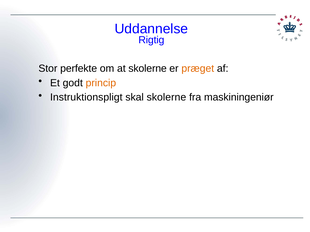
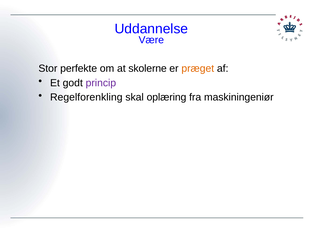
Rigtig: Rigtig -> Være
princip colour: orange -> purple
Instruktionspligt: Instruktionspligt -> Regelforenkling
skal skolerne: skolerne -> oplæring
